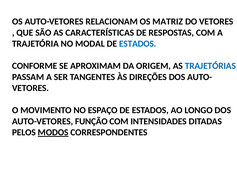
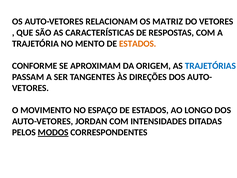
MODAL: MODAL -> MENTO
ESTADOS at (138, 44) colour: blue -> orange
FUNÇÃO: FUNÇÃO -> JORDAN
